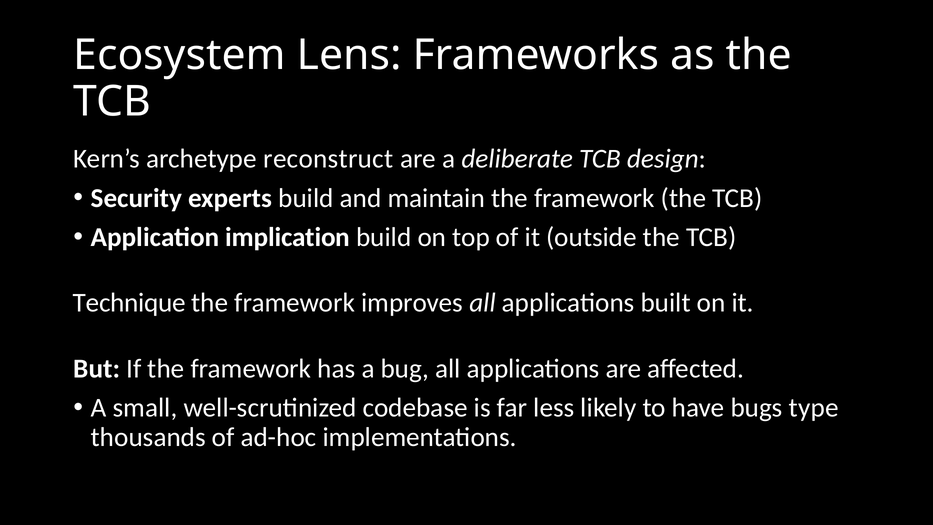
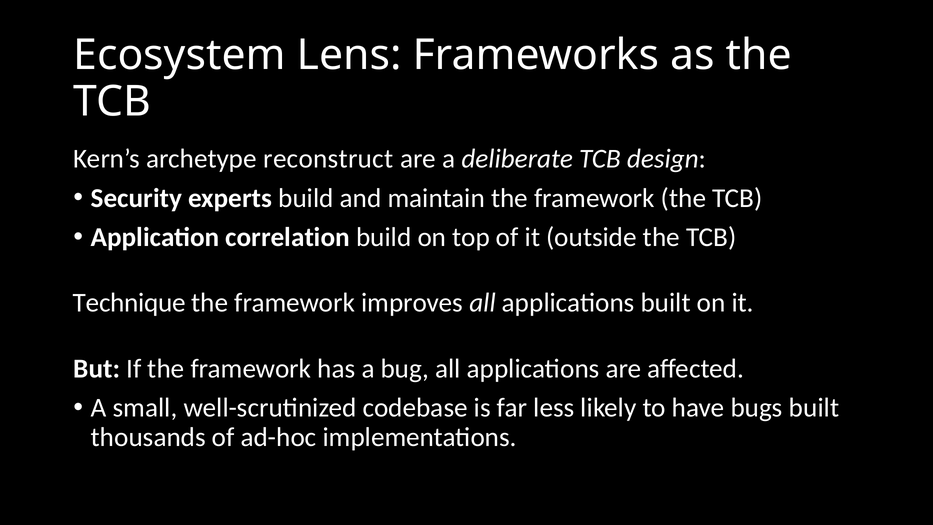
implication: implication -> correlation
bugs type: type -> built
